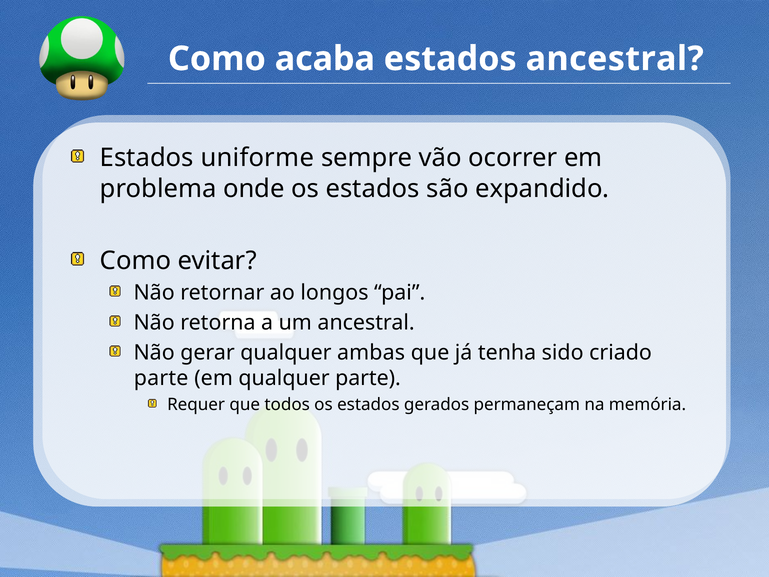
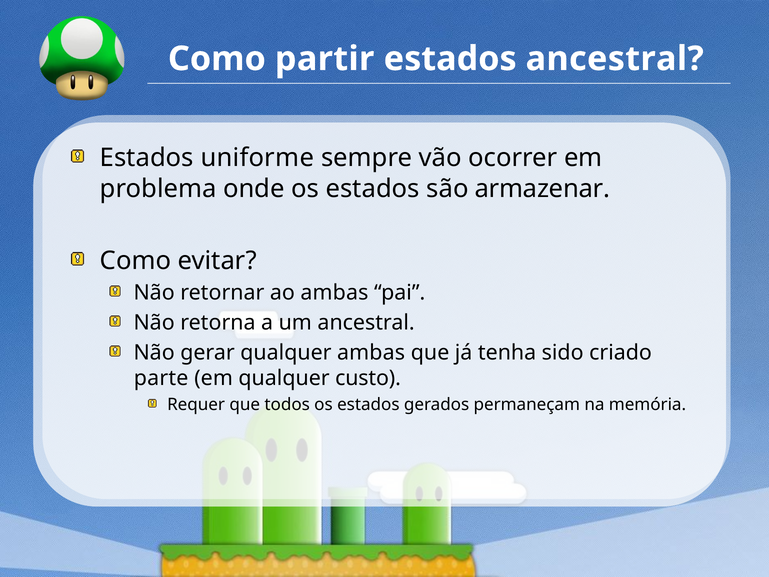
acaba: acaba -> partir
expandido: expandido -> armazenar
ao longos: longos -> ambas
qualquer parte: parte -> custo
